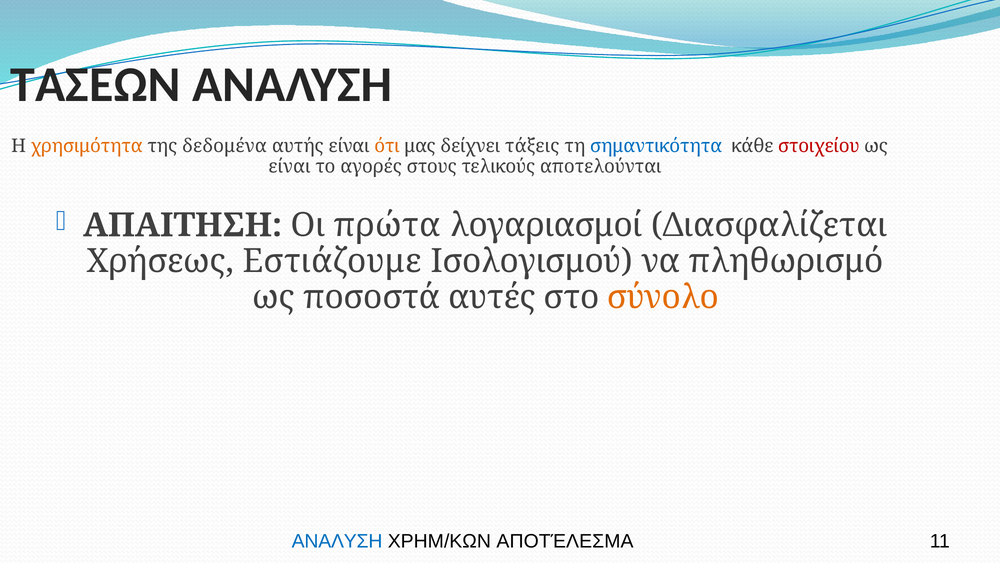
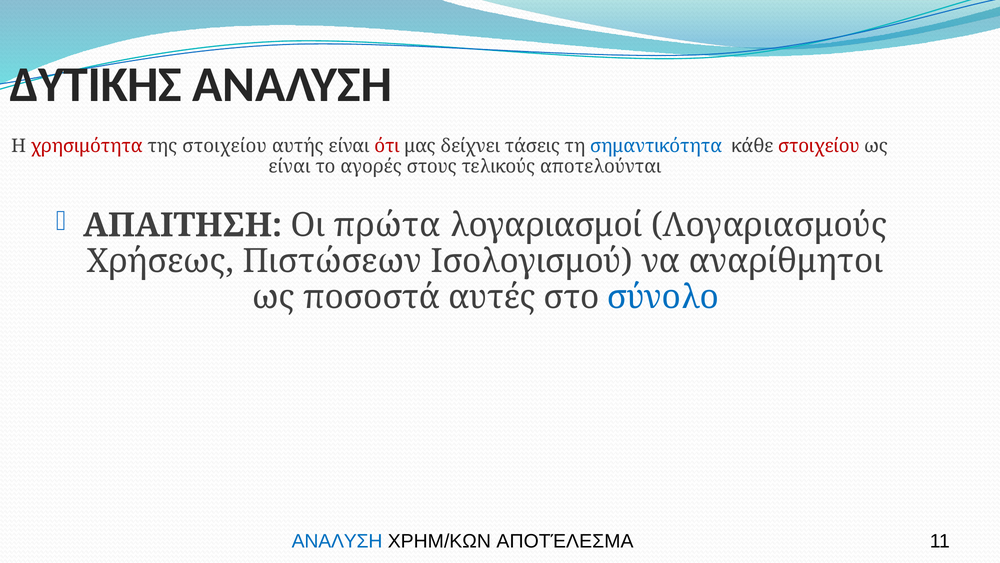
ΤΑΣΕΩΝ: ΤΑΣΕΩΝ -> ΔΥΤΙΚΗΣ
χρησιμότητα colour: orange -> red
της δεδομένα: δεδομένα -> στοιχείου
ότι colour: orange -> red
τάξεις: τάξεις -> τάσεις
Διασφαλίζεται: Διασφαλίζεται -> Λογαριασμούς
Εστιάζουμε: Εστιάζουμε -> Πιστώσεων
πληθωρισμό: πληθωρισμό -> αναρίθμητοι
σύνολο colour: orange -> blue
